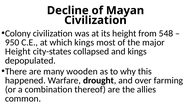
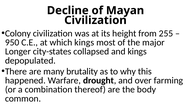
548: 548 -> 255
Height at (18, 52): Height -> Longer
wooden: wooden -> brutality
allies: allies -> body
